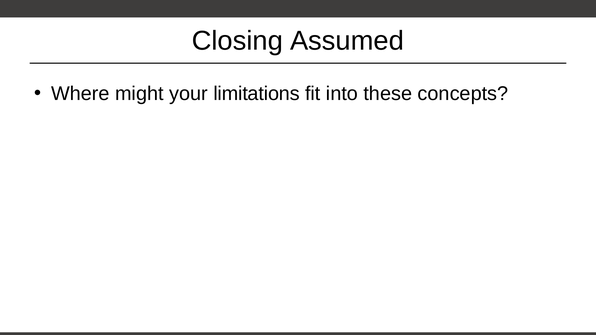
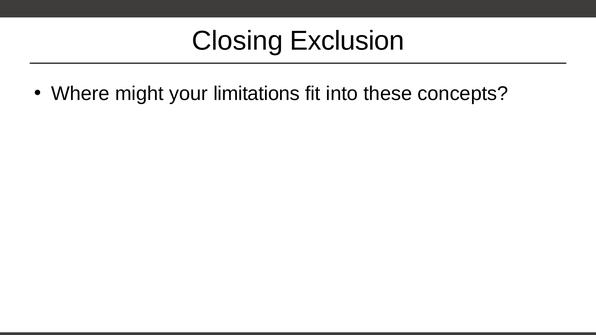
Assumed: Assumed -> Exclusion
